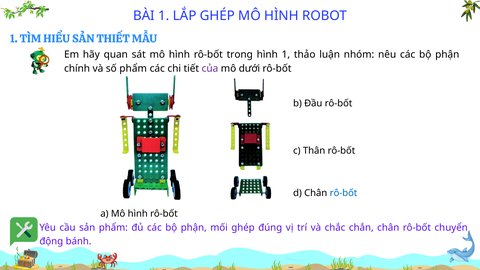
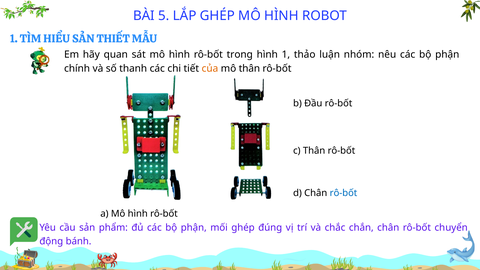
BÀI 1: 1 -> 5
số phẩm: phẩm -> thanh
của colour: purple -> orange
mô dưới: dưới -> thân
